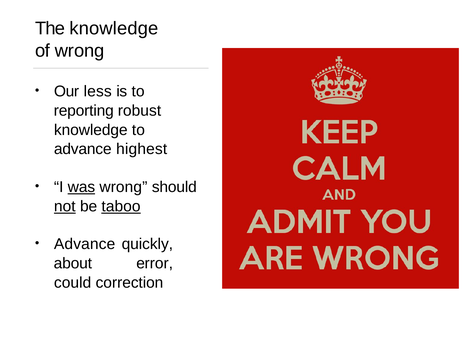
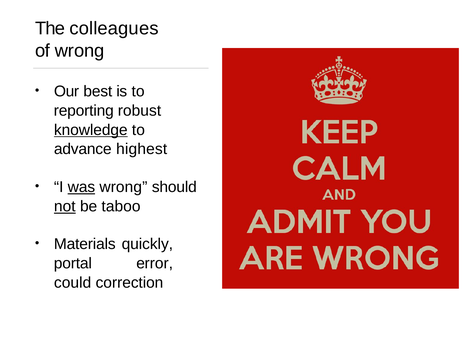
The knowledge: knowledge -> colleagues
less: less -> best
knowledge at (91, 130) underline: none -> present
taboo underline: present -> none
Advance at (85, 244): Advance -> Materials
about: about -> portal
